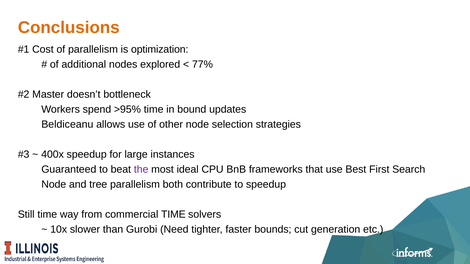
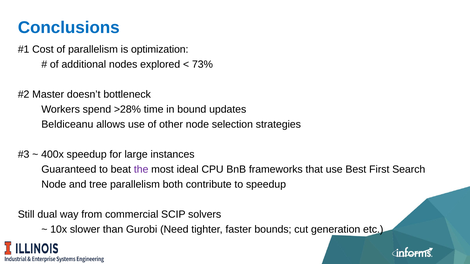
Conclusions colour: orange -> blue
77%: 77% -> 73%
>95%: >95% -> >28%
Still time: time -> dual
commercial TIME: TIME -> SCIP
